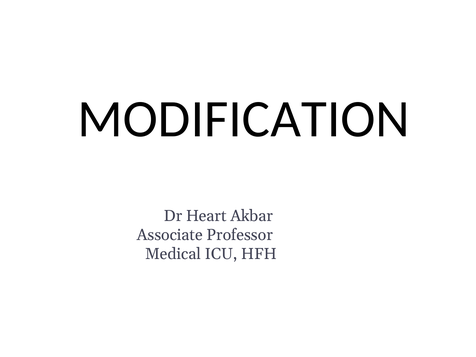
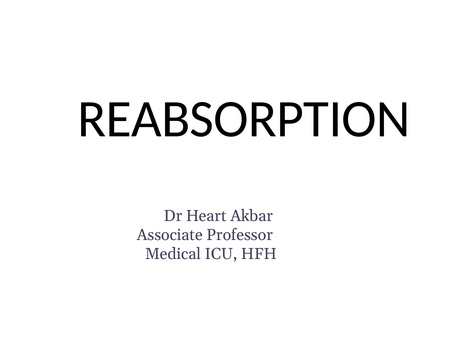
MODIFICATION: MODIFICATION -> REABSORPTION
